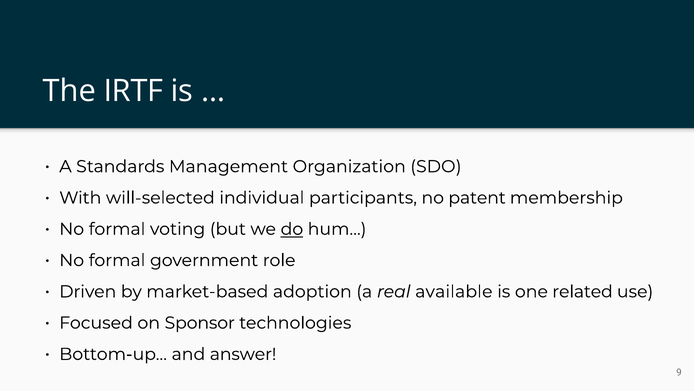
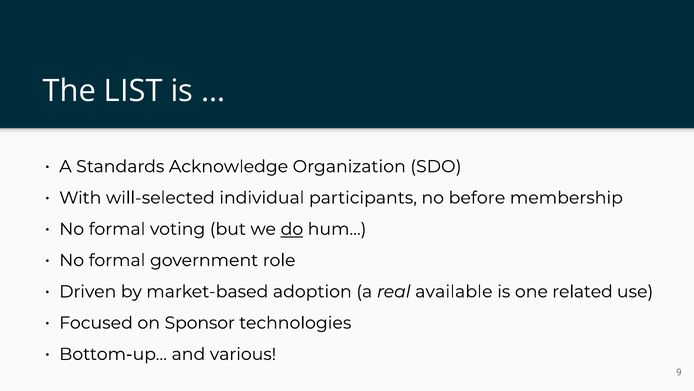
IRTF: IRTF -> LIST
Management: Management -> Acknowledge
patent: patent -> before
answer: answer -> various
